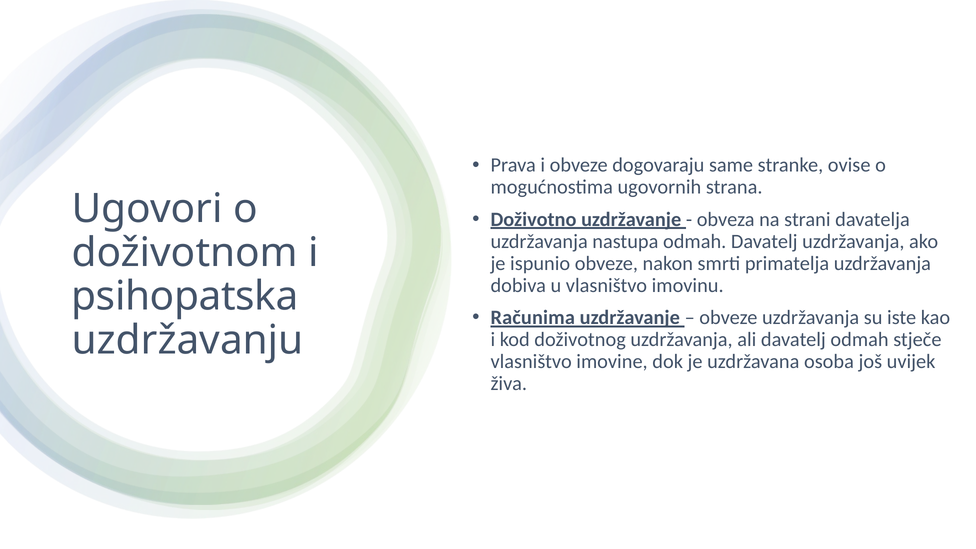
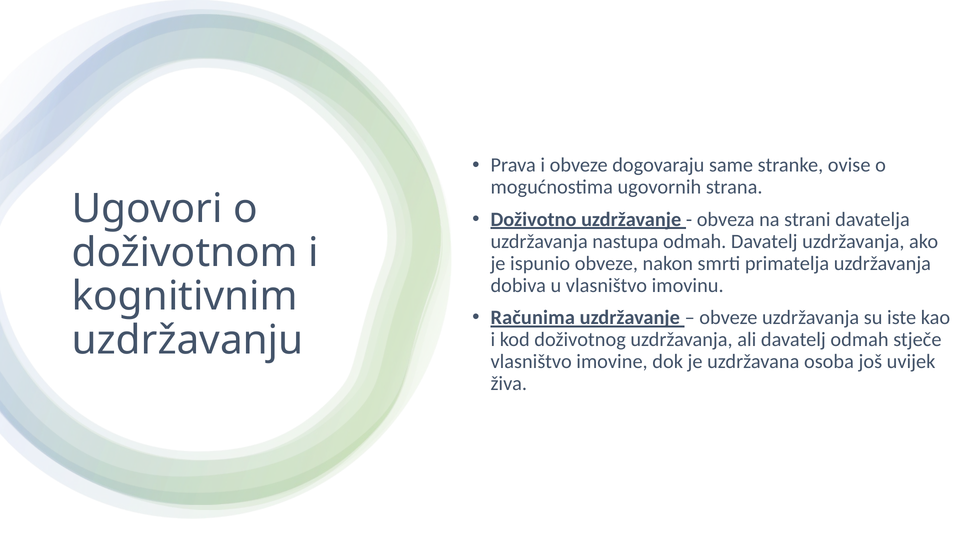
psihopatska: psihopatska -> kognitivnim
